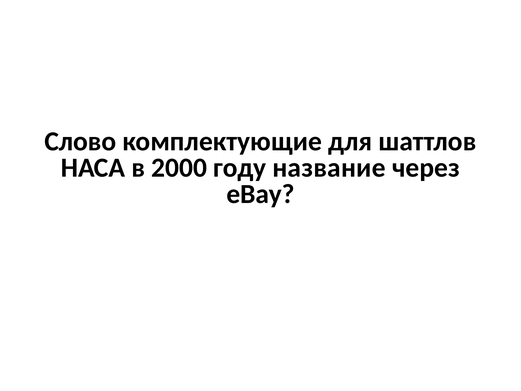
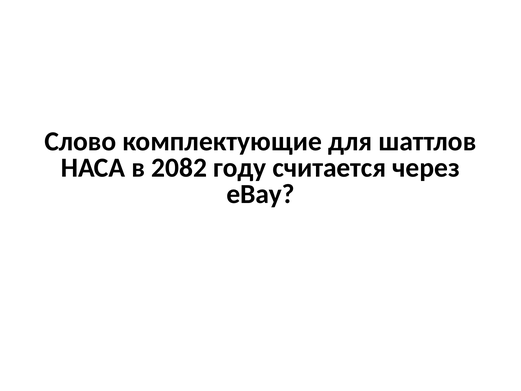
2000: 2000 -> 2082
название: название -> считается
